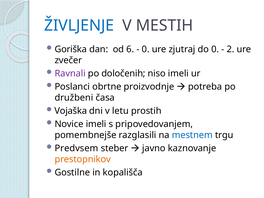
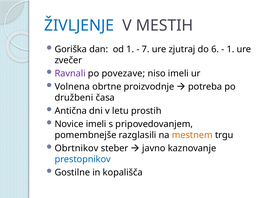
od 6: 6 -> 1
0 at (146, 49): 0 -> 7
do 0: 0 -> 6
2 at (230, 49): 2 -> 1
določenih: določenih -> povezave
Poslanci: Poslanci -> Volnena
Vojaška: Vojaška -> Antična
mestnem colour: blue -> orange
Predvsem: Predvsem -> Obrtnikov
prestopnikov colour: orange -> blue
